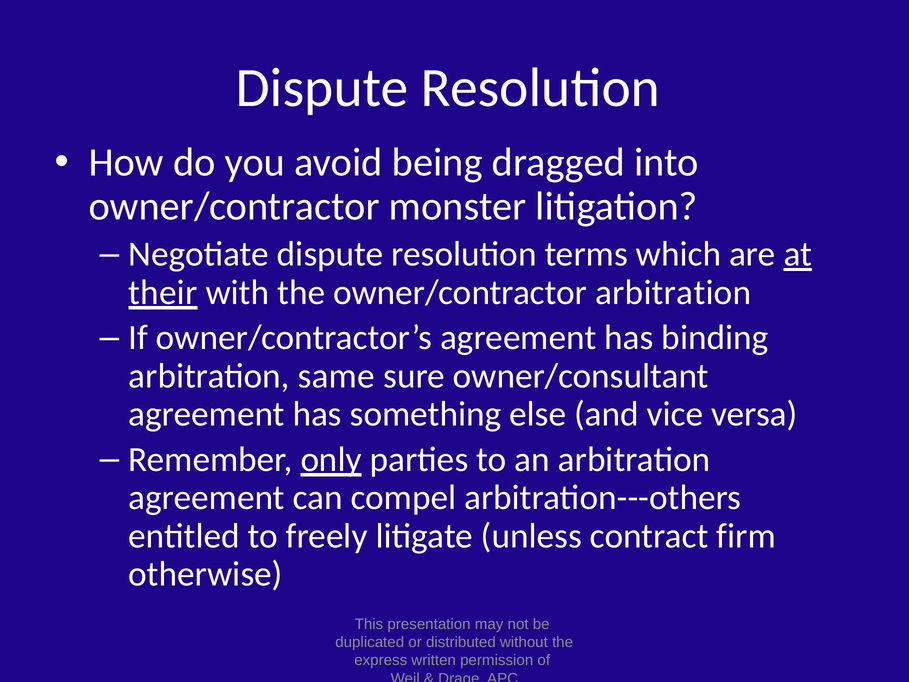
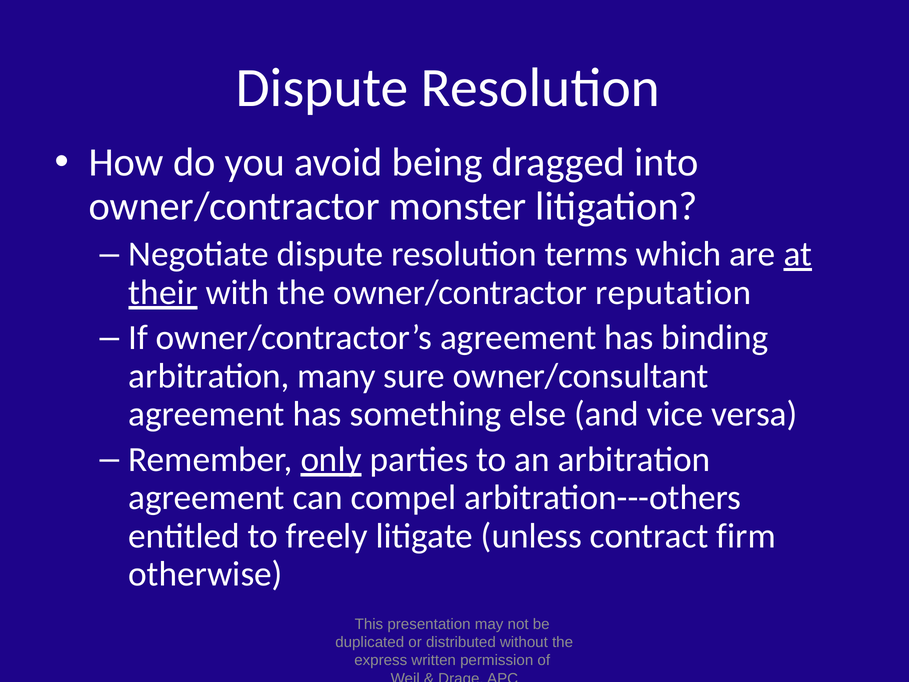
owner/contractor arbitration: arbitration -> reputation
same: same -> many
